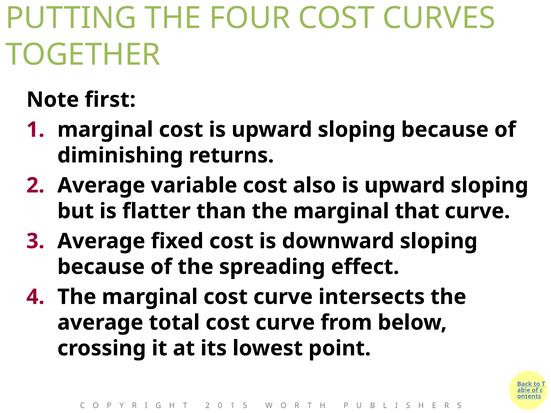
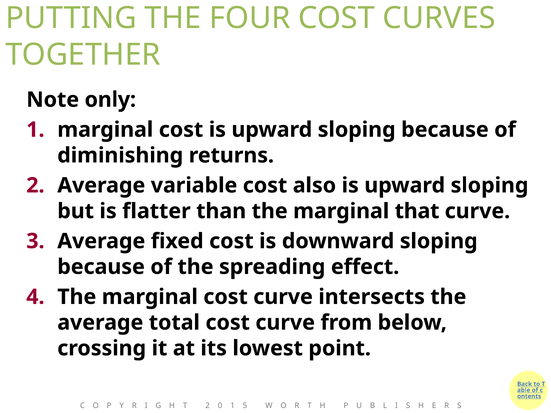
first: first -> only
